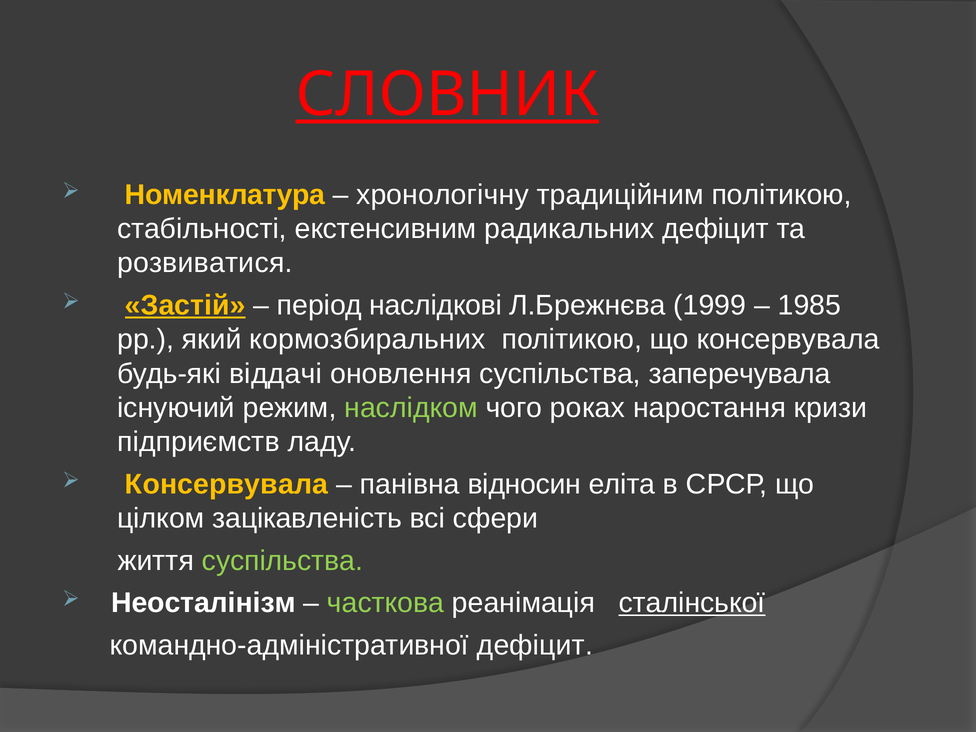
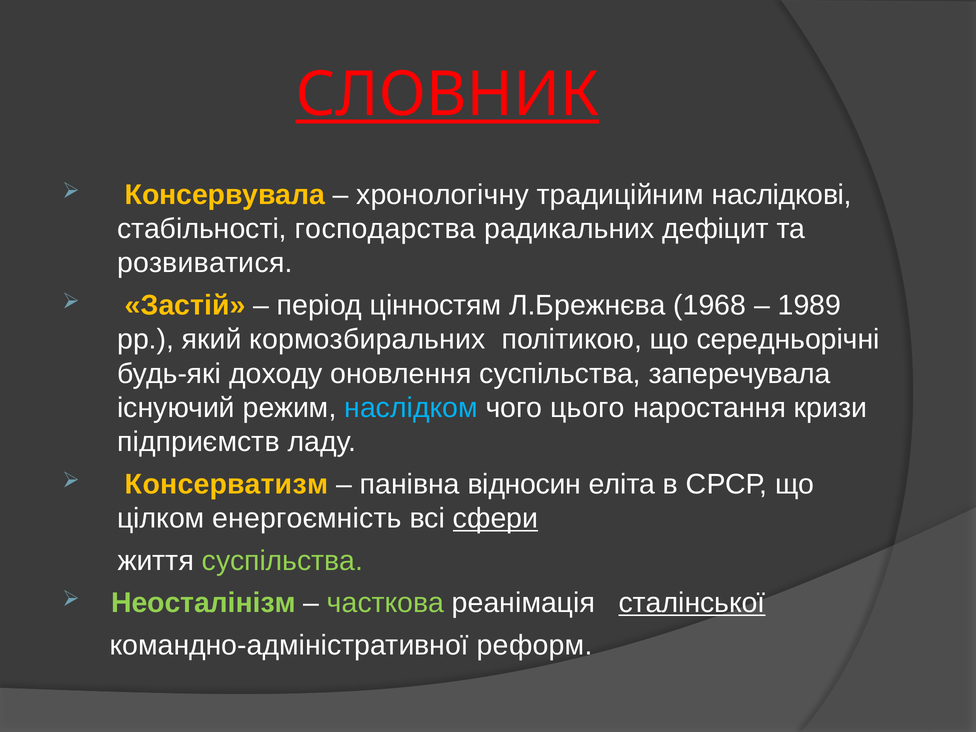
Номенклатура: Номенклатура -> Консервувала
традиційним політикою: політикою -> наслідкові
екстенсивним: екстенсивним -> господарства
Застій underline: present -> none
наслідкові: наслідкові -> цінностям
1999: 1999 -> 1968
1985: 1985 -> 1989
що консервувала: консервувала -> середньорічні
віддачі: віддачі -> доходу
наслідком colour: light green -> light blue
роках: роках -> цього
Консервувала at (227, 484): Консервувала -> Консерватизм
зацікавленість: зацікавленість -> енергоємність
сфери underline: none -> present
Неосталінізм colour: white -> light green
командно-адміністративної дефіцит: дефіцит -> реформ
